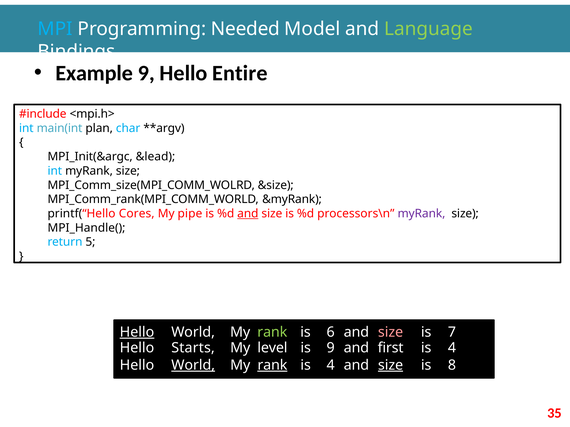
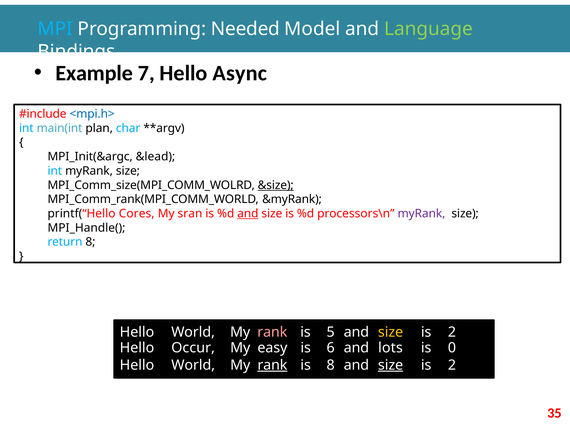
Example 9: 9 -> 7
Entire: Entire -> Async
<mpi.h> colour: black -> blue
&size underline: none -> present
pipe: pipe -> sran
return 5: 5 -> 8
Hello at (137, 332) underline: present -> none
rank at (272, 332) colour: light green -> pink
6: 6 -> 5
size at (391, 332) colour: pink -> yellow
7 at (452, 332): 7 -> 2
Starts: Starts -> Occur
level: level -> easy
is 9: 9 -> 6
first: first -> lots
4 at (452, 348): 4 -> 0
World at (193, 365) underline: present -> none
4 at (331, 365): 4 -> 8
8 at (452, 365): 8 -> 2
